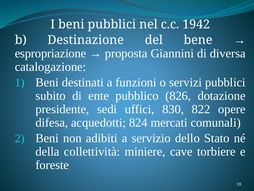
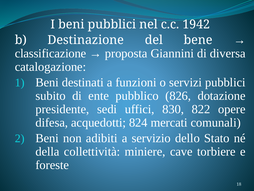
espropriazione: espropriazione -> classificazione
